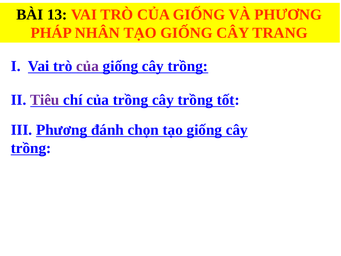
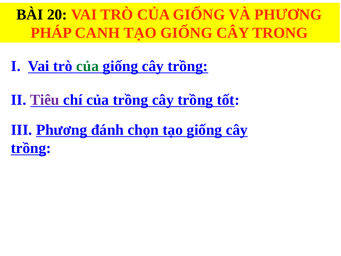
13: 13 -> 20
NHÂN: NHÂN -> CANH
TRANG: TRANG -> TRONG
của at (88, 66) colour: purple -> green
